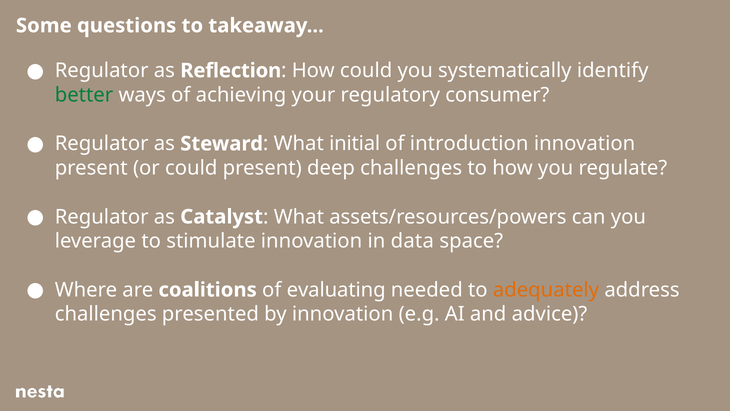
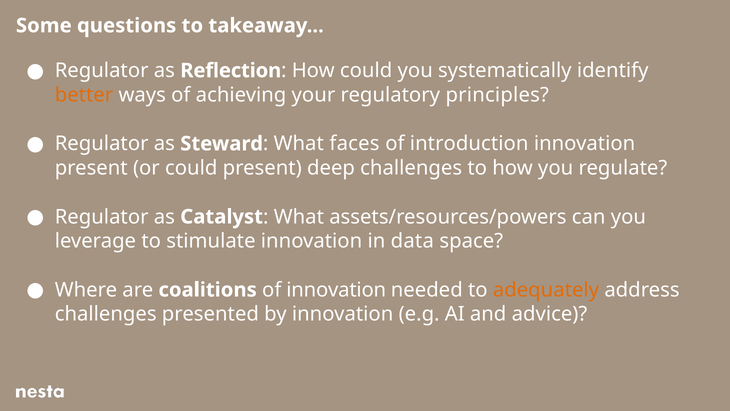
better colour: green -> orange
consumer: consumer -> principles
initial: initial -> faces
of evaluating: evaluating -> innovation
